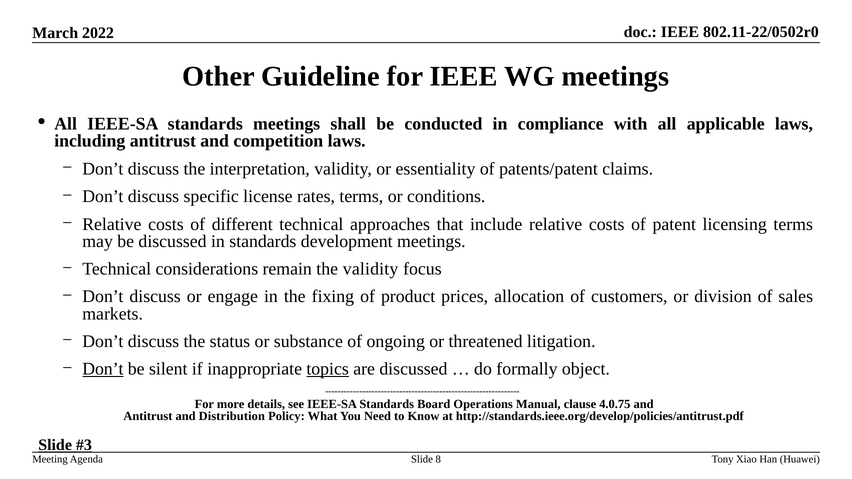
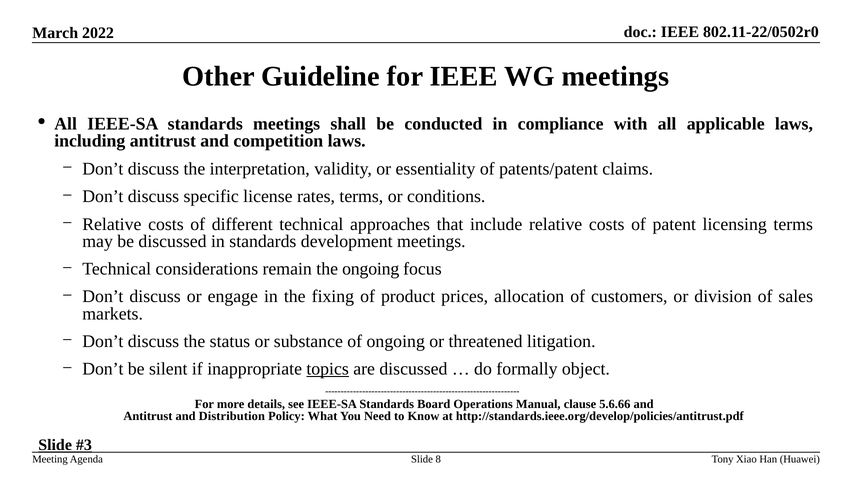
the validity: validity -> ongoing
Don’t at (103, 369) underline: present -> none
4.0.75: 4.0.75 -> 5.6.66
